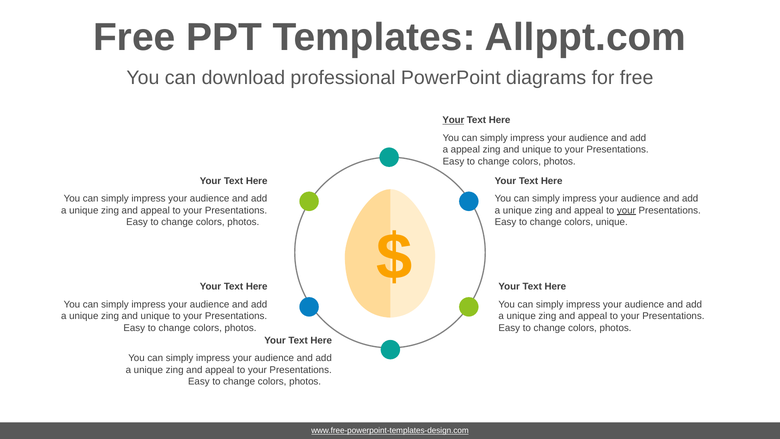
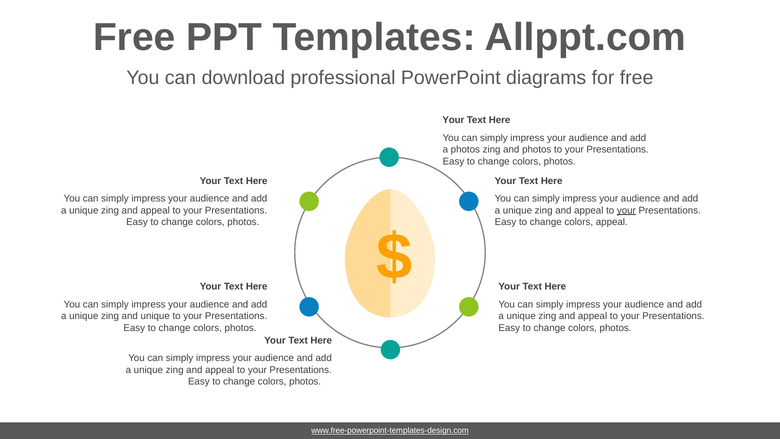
Your at (453, 120) underline: present -> none
a appeal: appeal -> photos
unique at (537, 150): unique -> photos
colors unique: unique -> appeal
